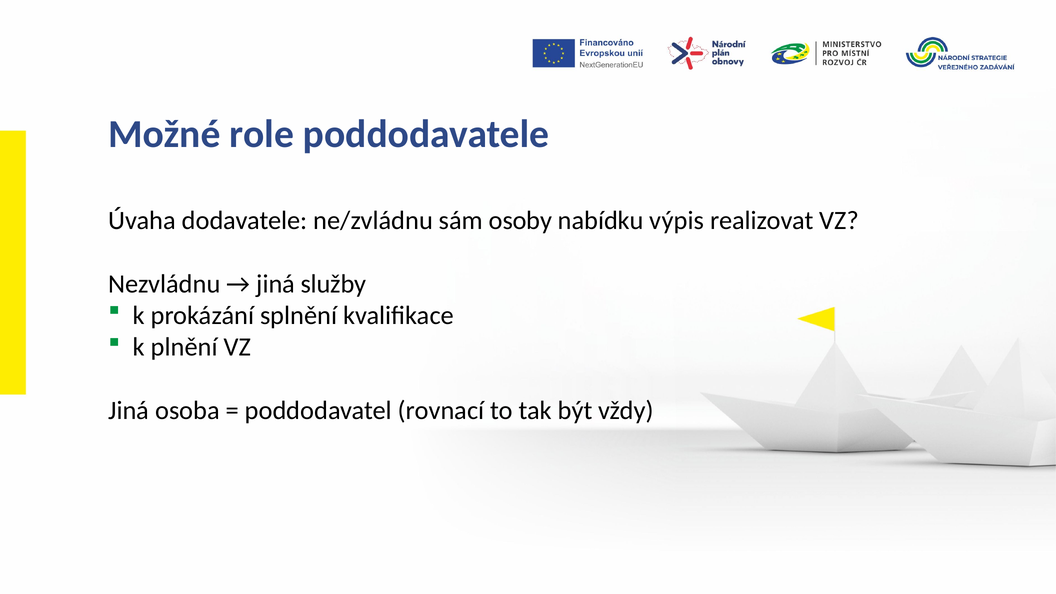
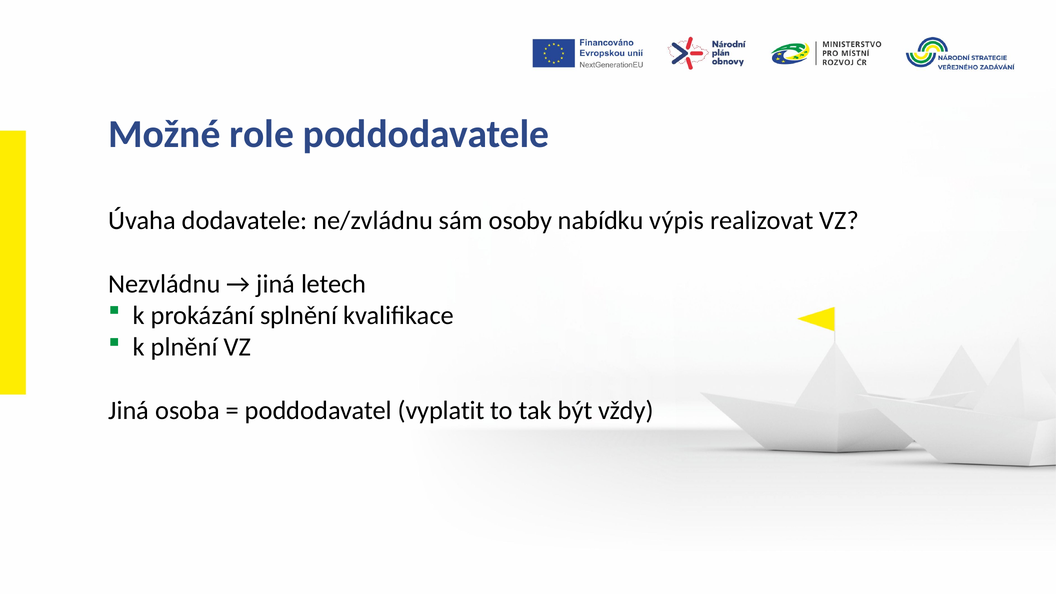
služby: služby -> letech
rovnací: rovnací -> vyplatit
